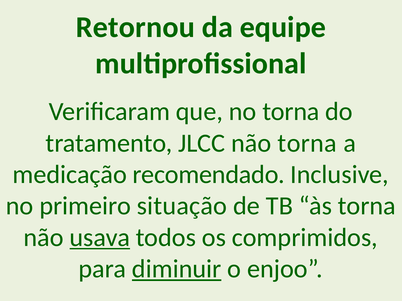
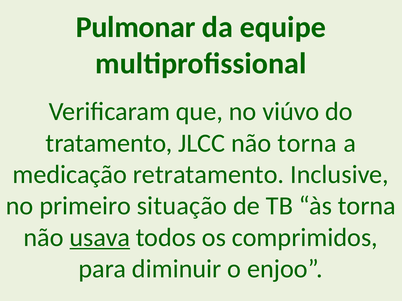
Retornou: Retornou -> Pulmonar
no torna: torna -> viúvo
recomendado: recomendado -> retratamento
diminuir underline: present -> none
